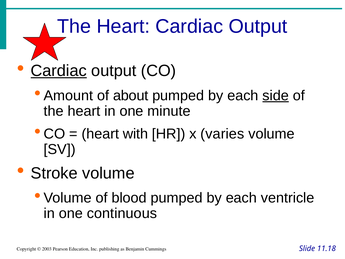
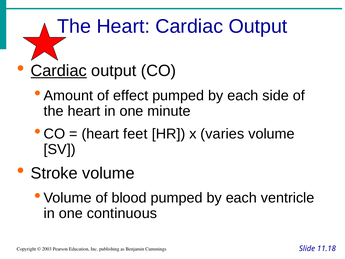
about: about -> effect
side underline: present -> none
with: with -> feet
